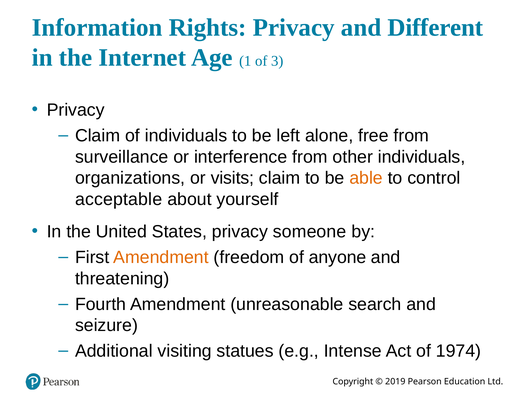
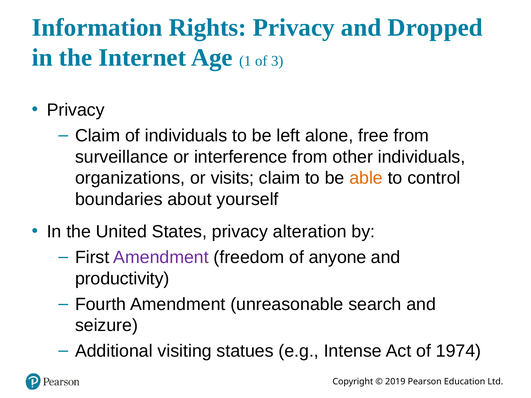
Different: Different -> Dropped
acceptable: acceptable -> boundaries
someone: someone -> alteration
Amendment at (161, 257) colour: orange -> purple
threatening: threatening -> productivity
